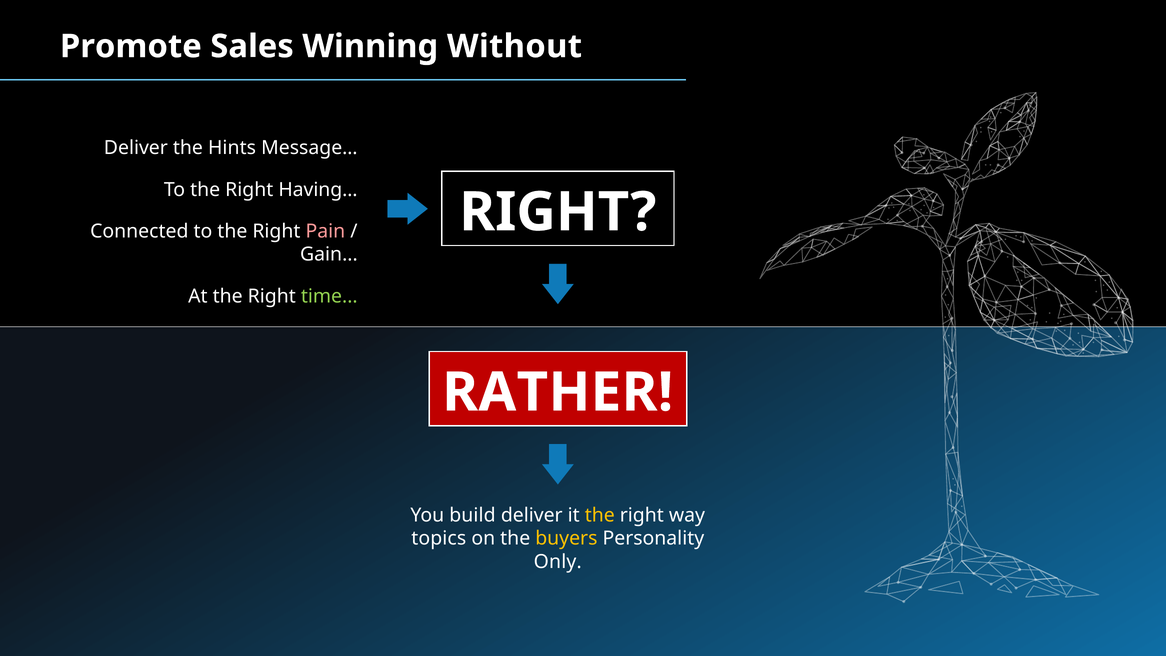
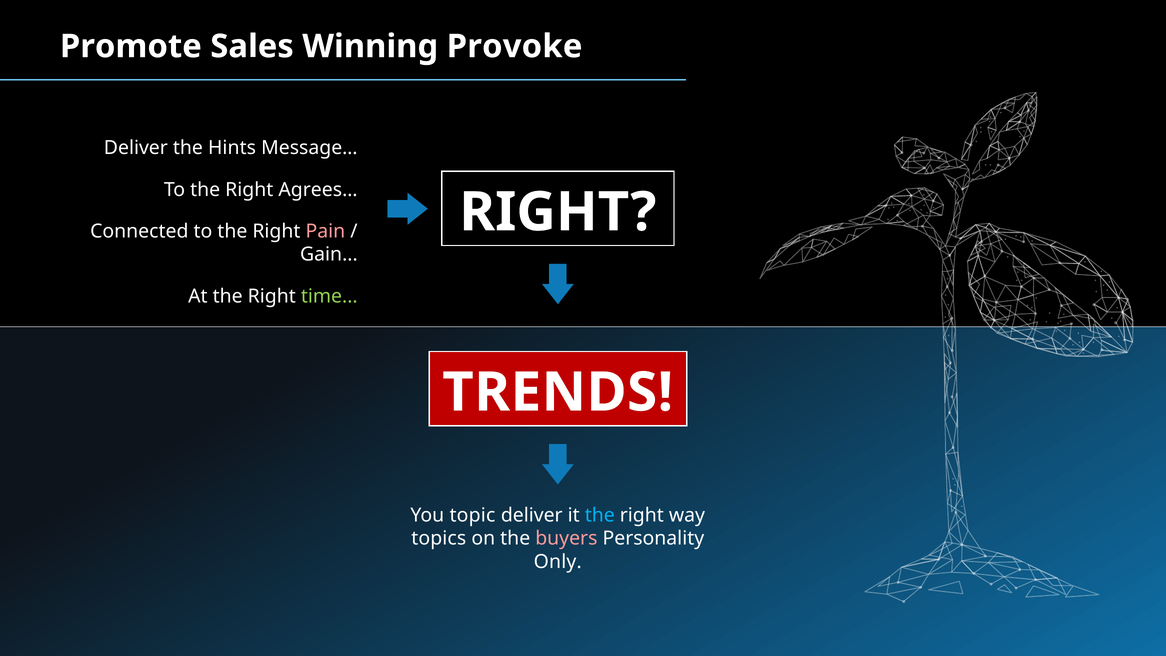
Without: Without -> Provoke
Step: Step -> Slow
Having…: Having… -> Agrees…
RATHER: RATHER -> TRENDS
build: build -> topic
the at (600, 515) colour: yellow -> light blue
buyers colour: yellow -> pink
